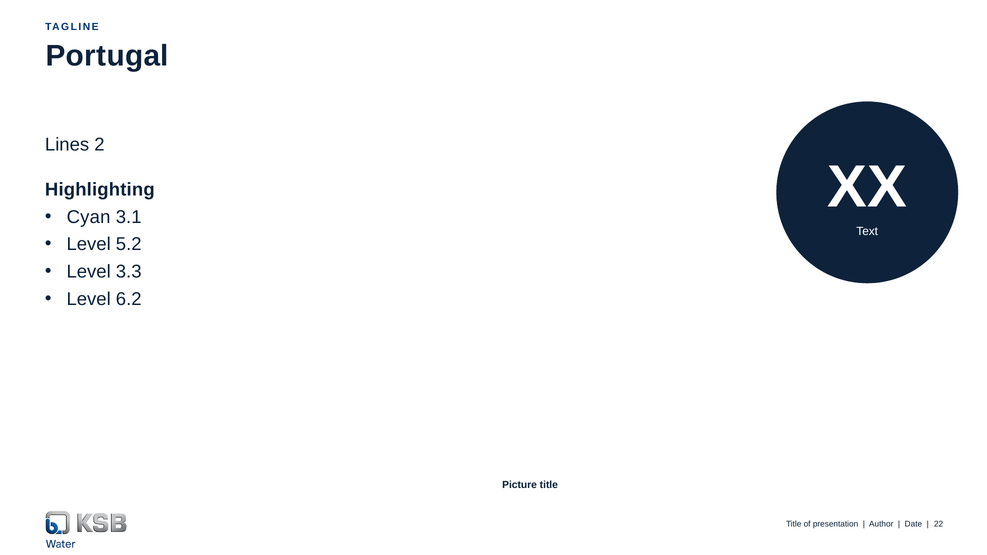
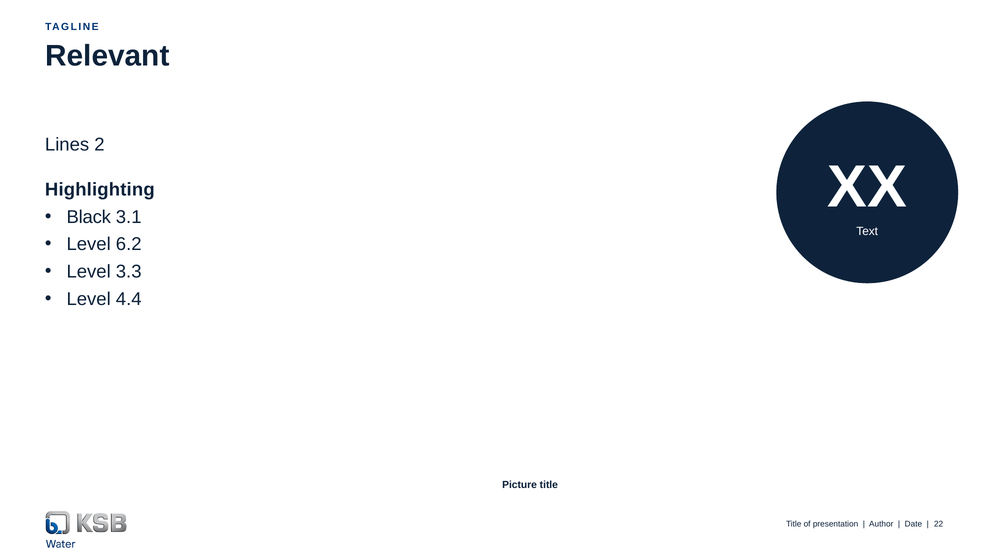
Portugal: Portugal -> Relevant
Cyan: Cyan -> Black
5.2: 5.2 -> 6.2
6.2: 6.2 -> 4.4
